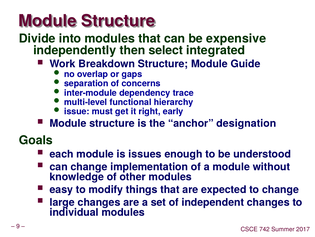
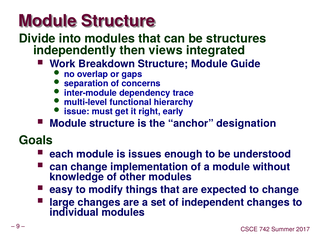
expensive: expensive -> structures
select: select -> views
